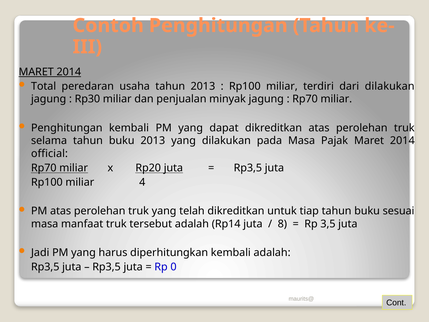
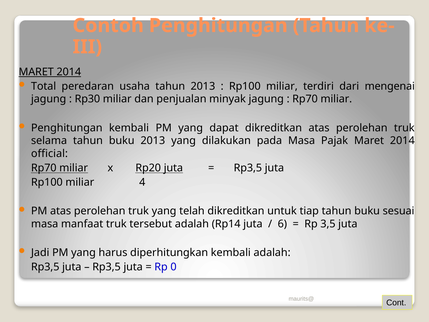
dari dilakukan: dilakukan -> mengenai
8: 8 -> 6
